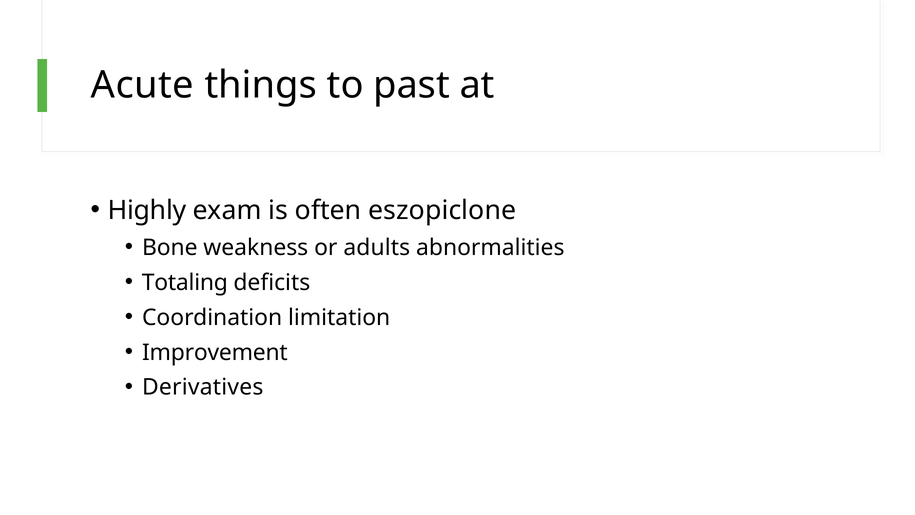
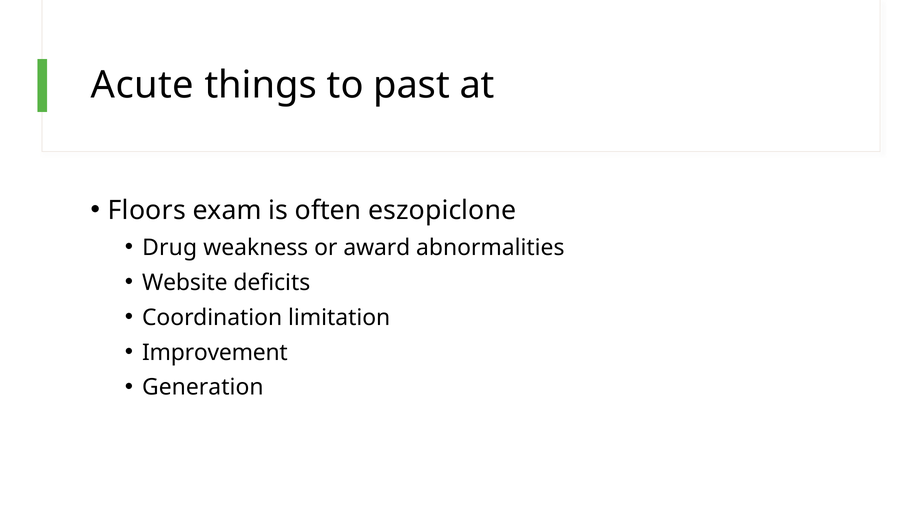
Highly: Highly -> Floors
Bone: Bone -> Drug
adults: adults -> award
Totaling: Totaling -> Website
Derivatives: Derivatives -> Generation
